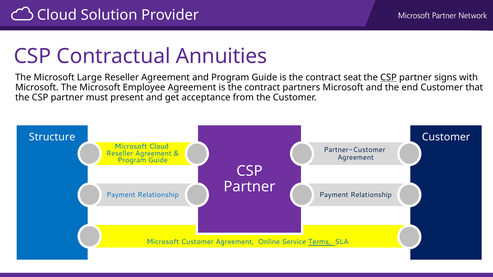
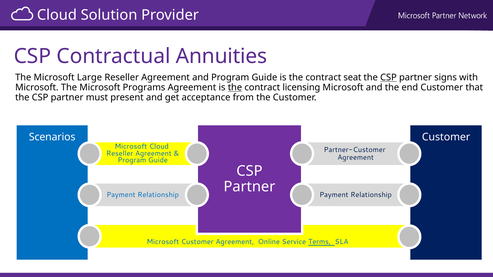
Employee: Employee -> Programs
the at (235, 88) underline: none -> present
partners: partners -> licensing
Structure: Structure -> Scenarios
